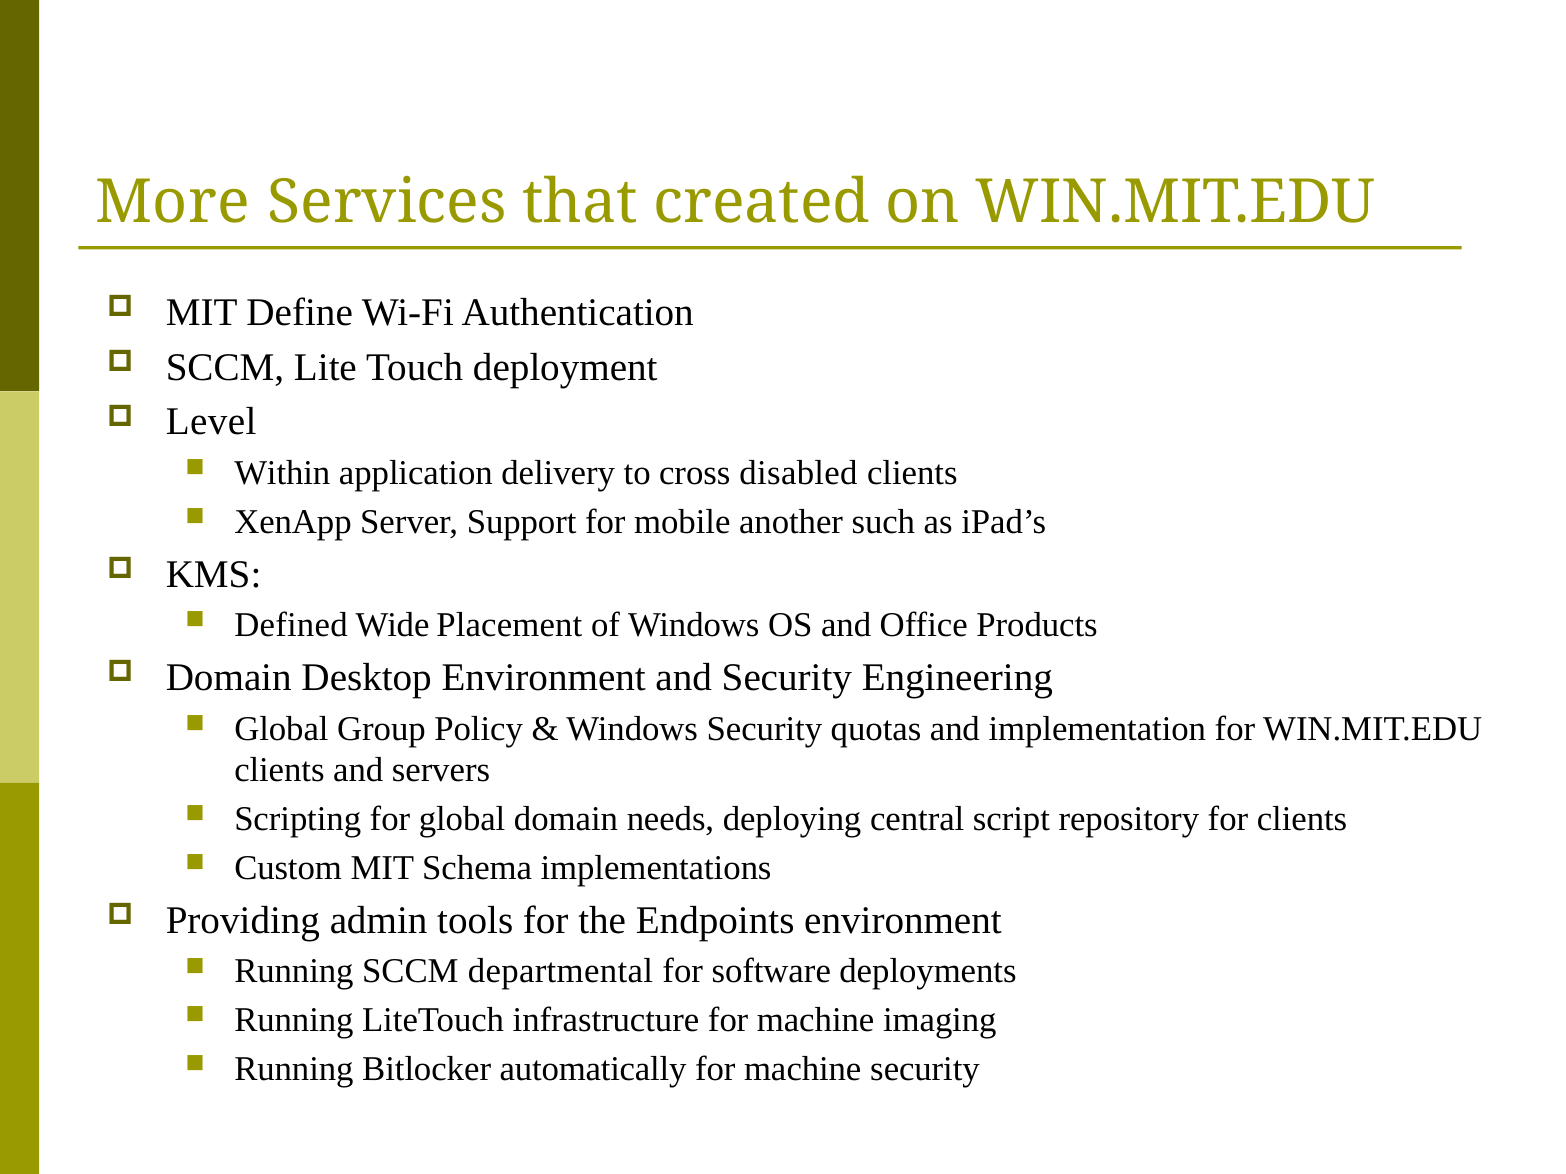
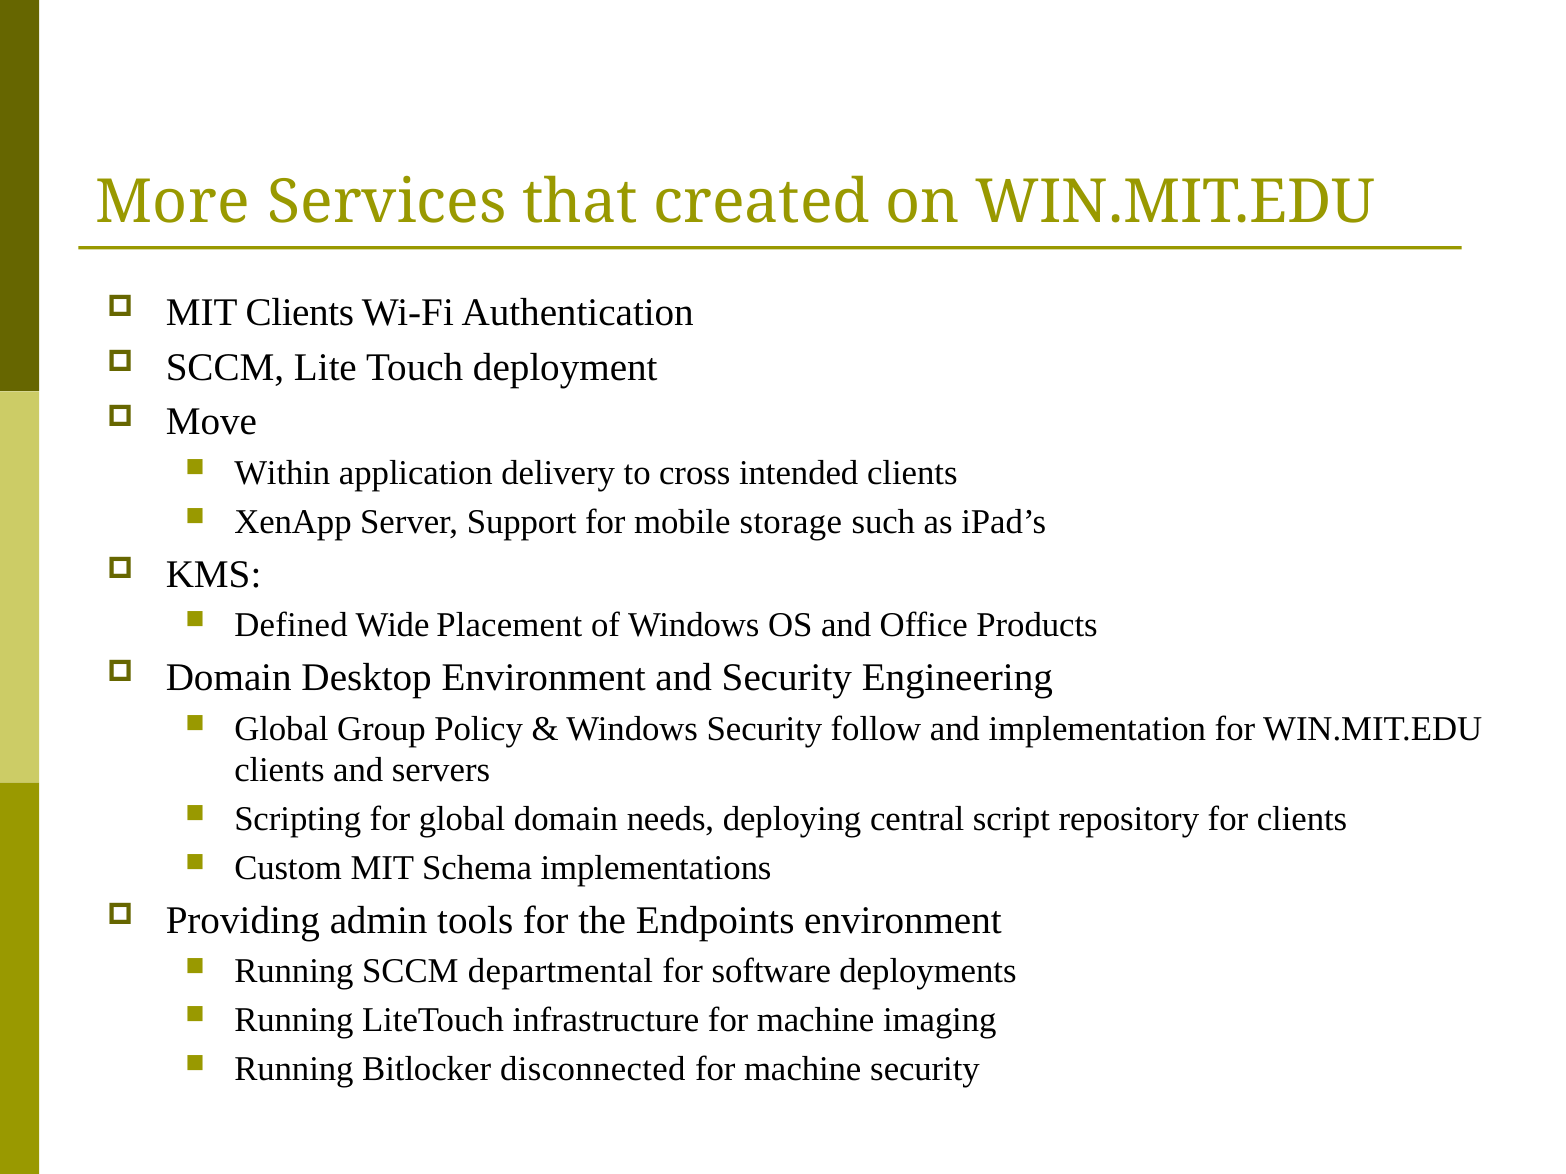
MIT Define: Define -> Clients
Level: Level -> Move
disabled: disabled -> intended
another: another -> storage
quotas: quotas -> follow
automatically: automatically -> disconnected
